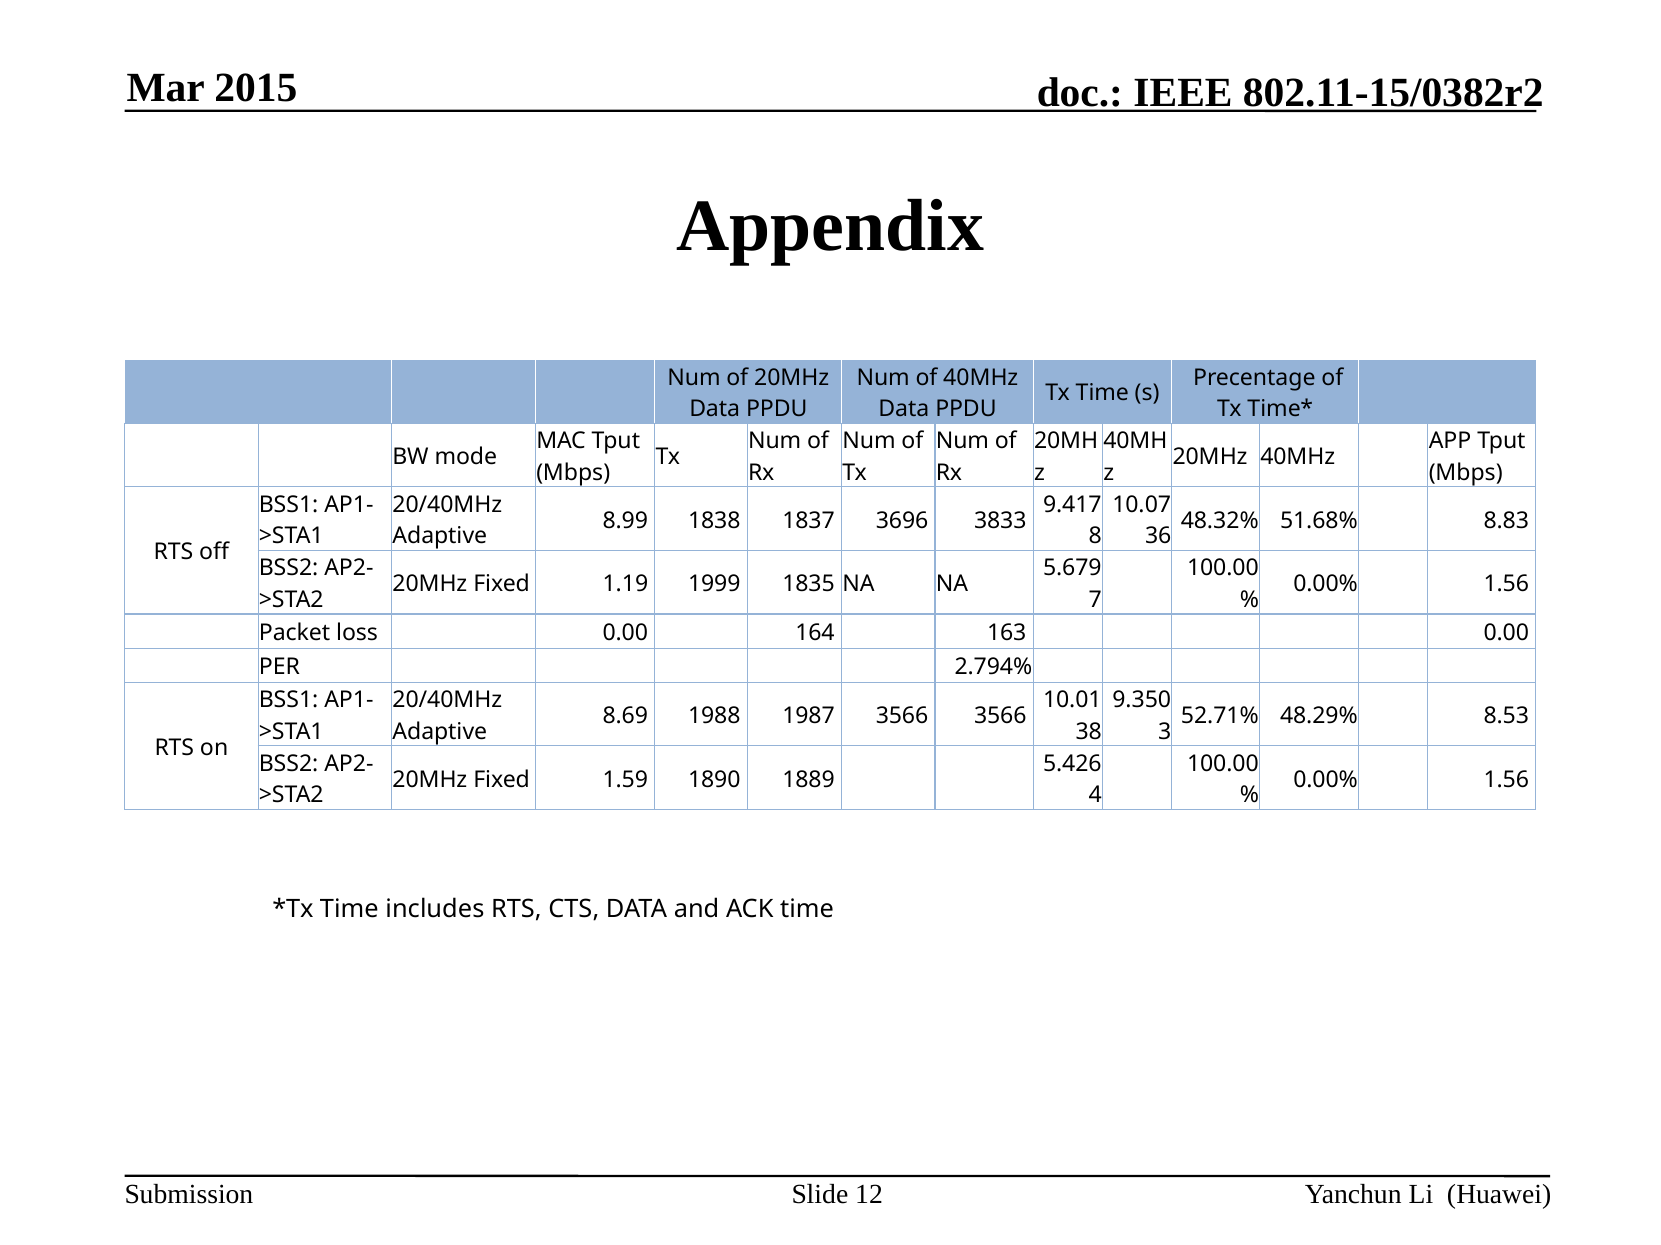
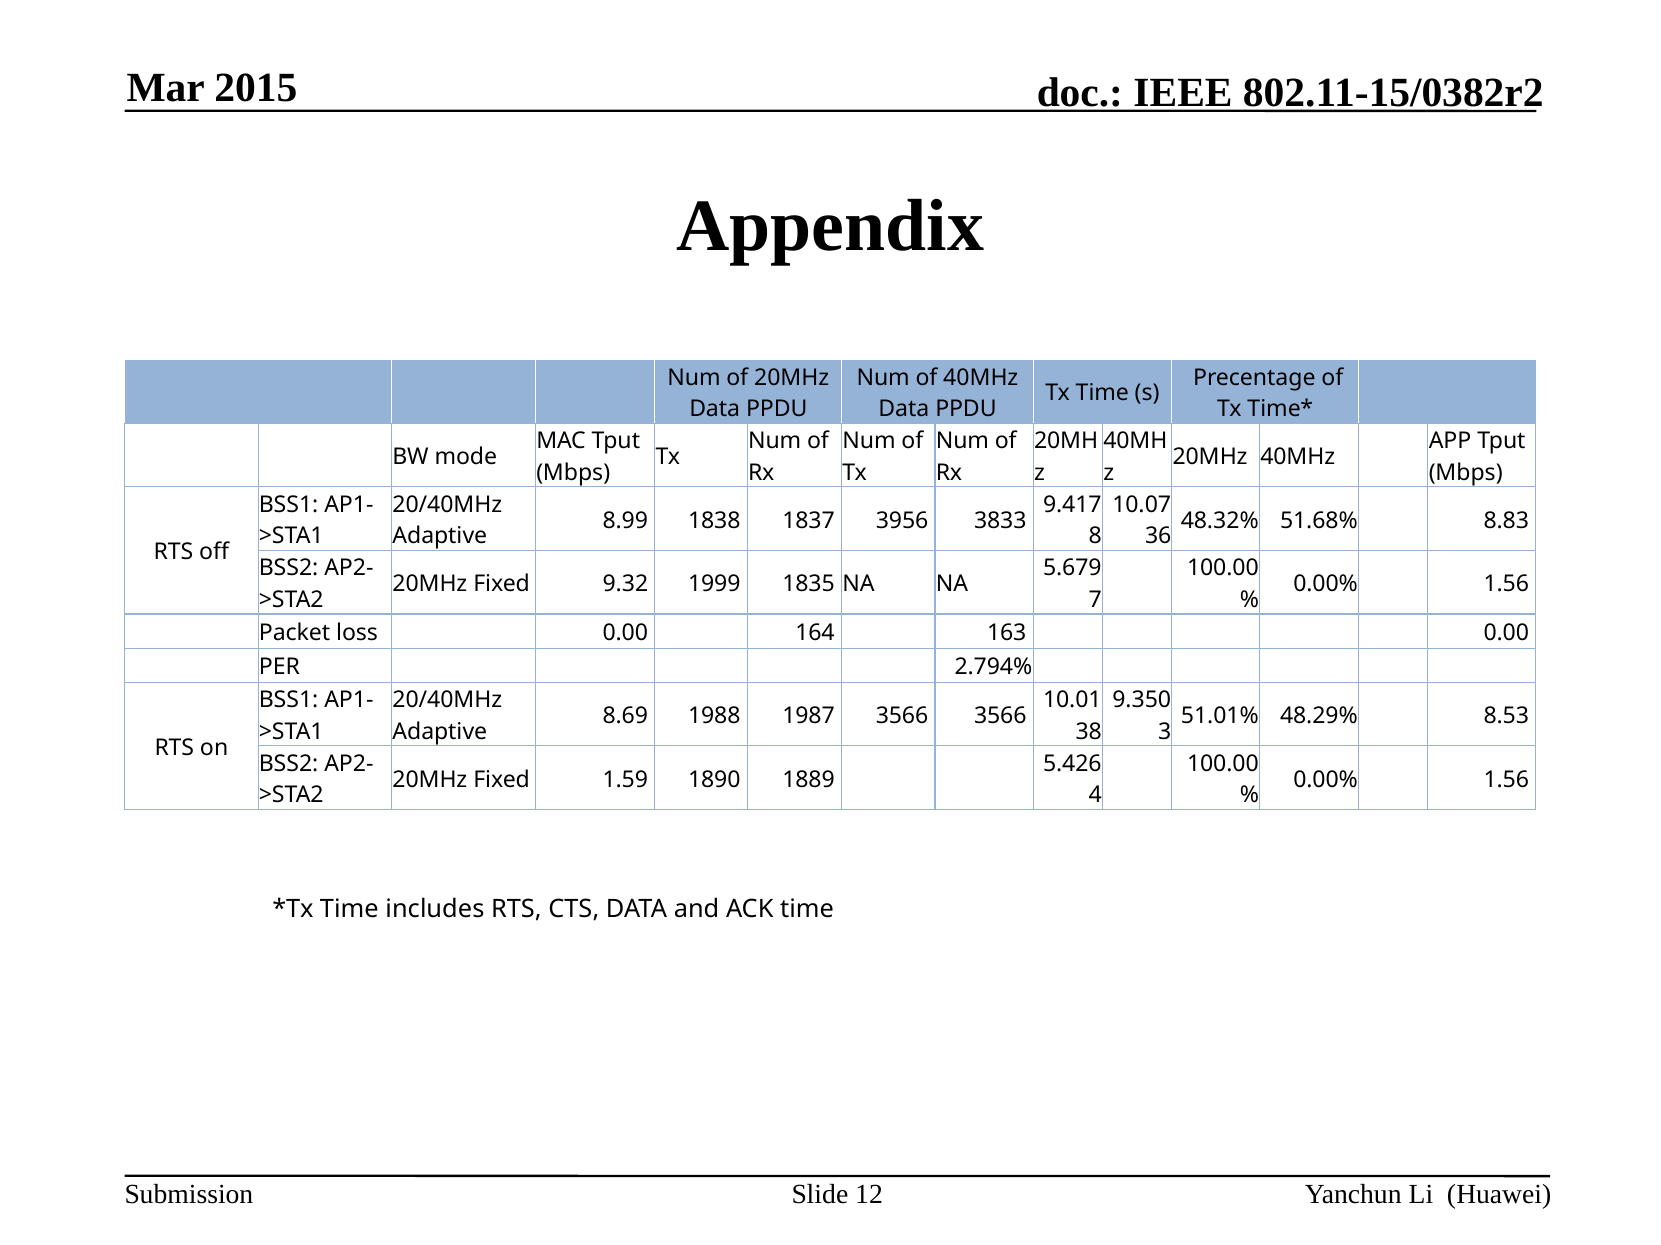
3696: 3696 -> 3956
1.19: 1.19 -> 9.32
52.71%: 52.71% -> 51.01%
